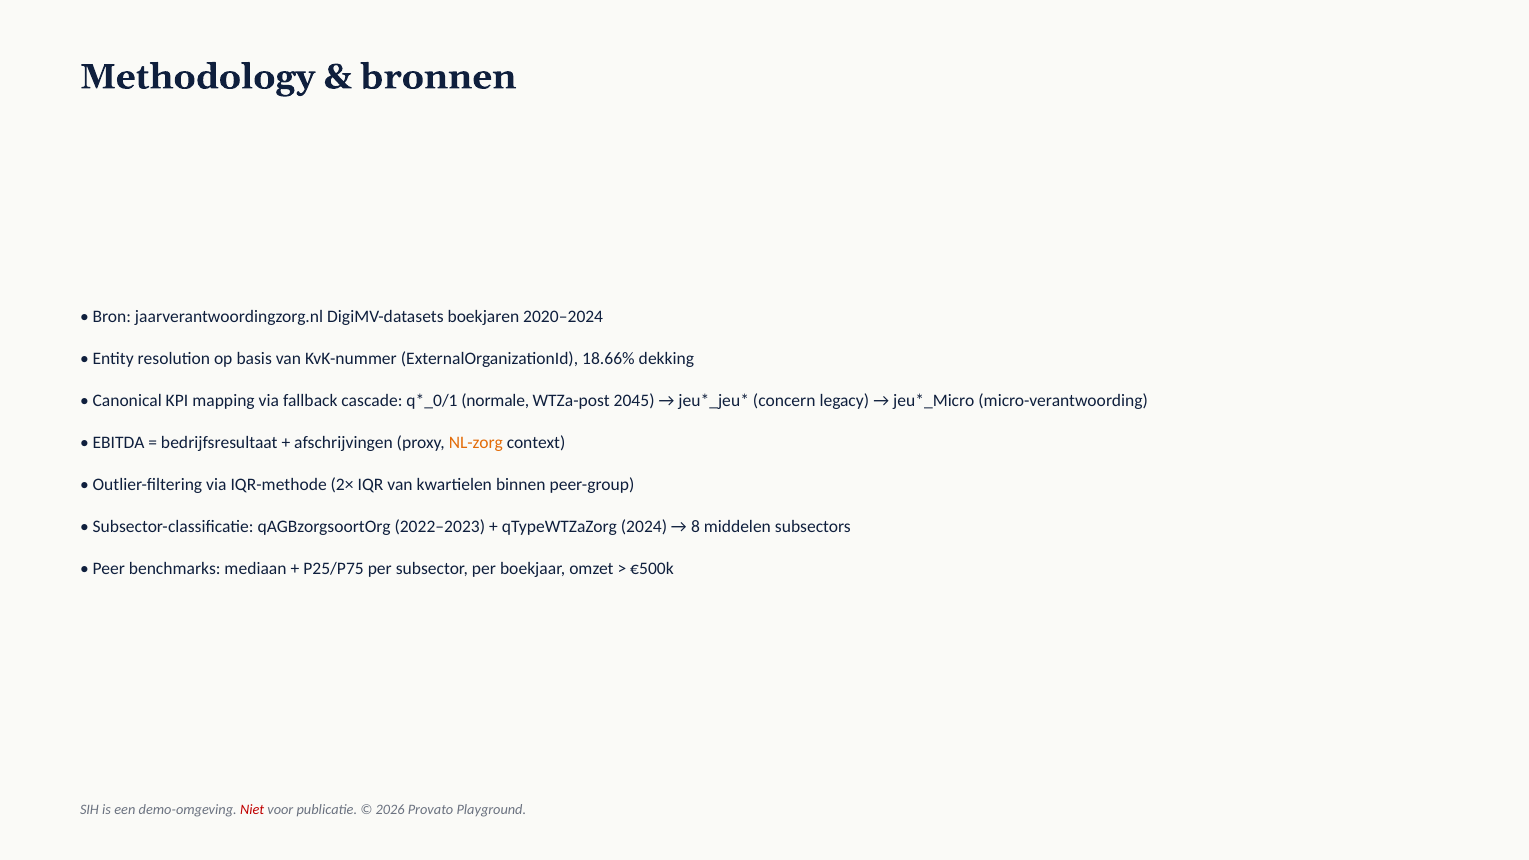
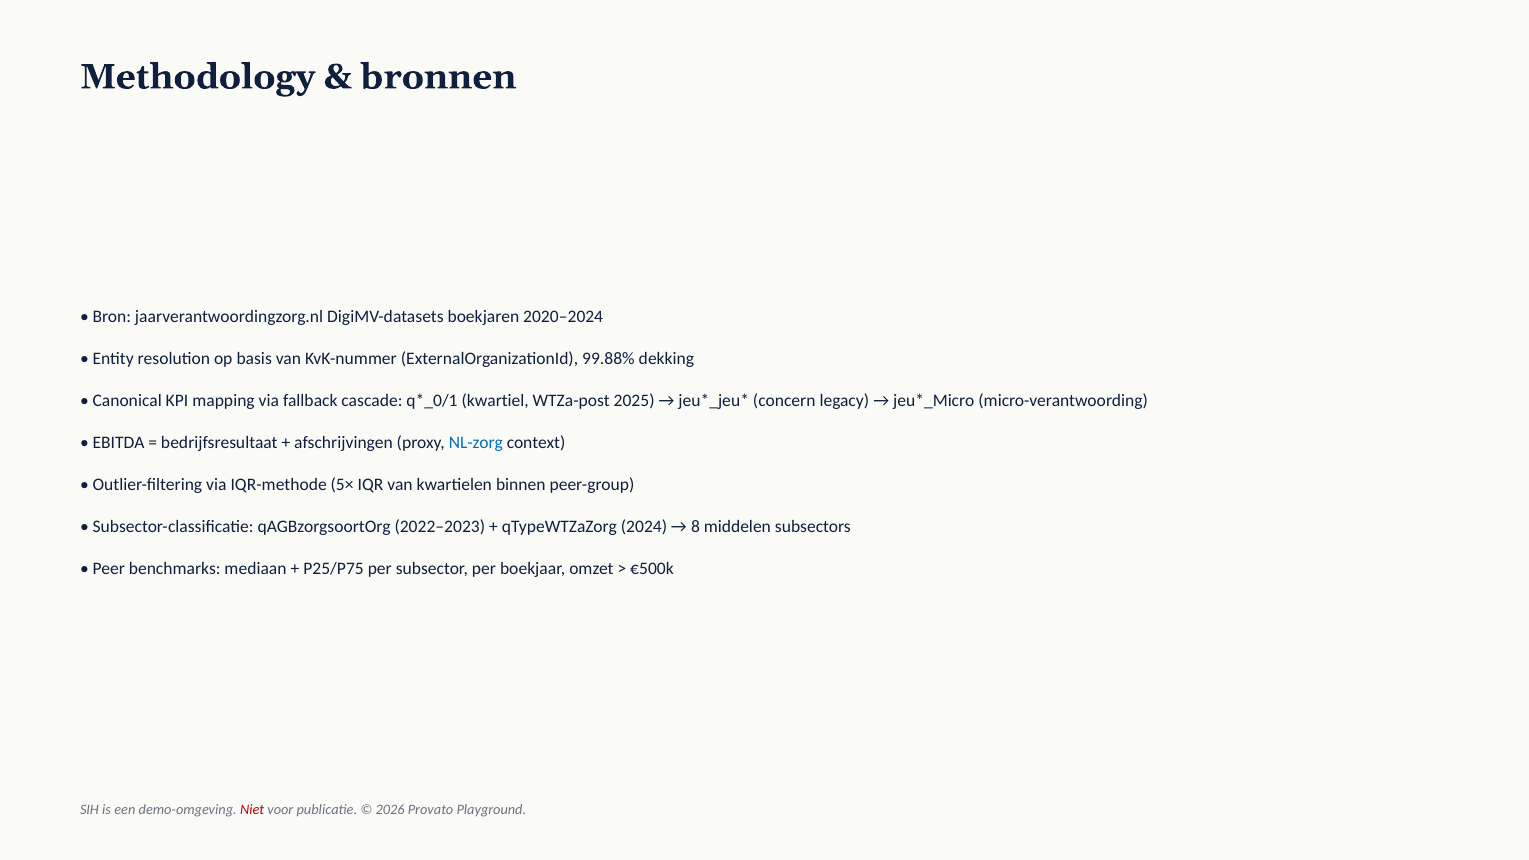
18.66%: 18.66% -> 99.88%
normale: normale -> kwartiel
2045: 2045 -> 2025
NL-zorg colour: orange -> blue
2×: 2× -> 5×
